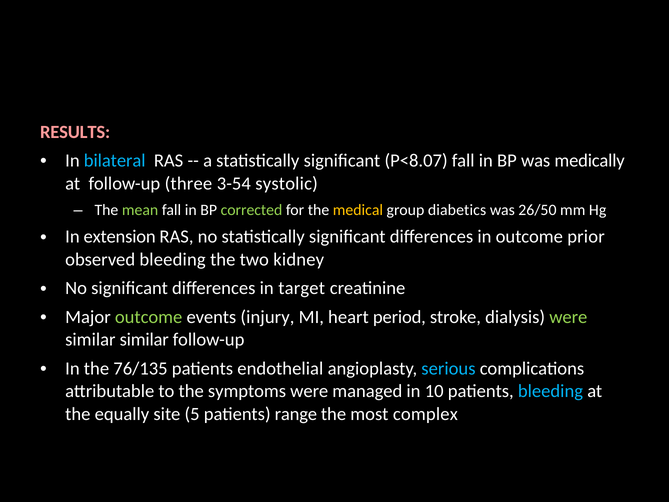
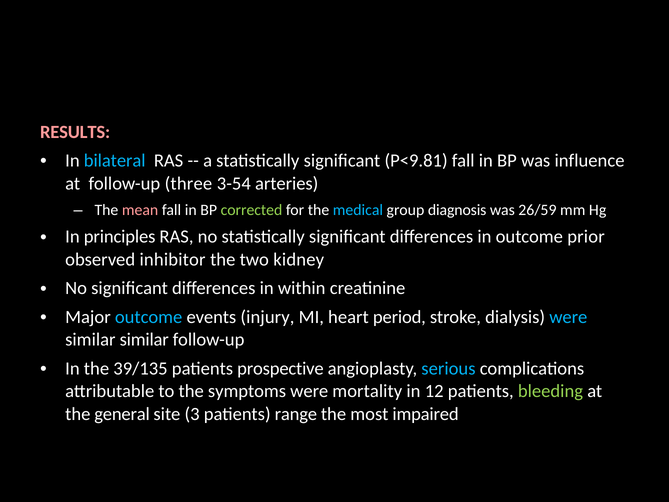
P<8.07: P<8.07 -> P<9.81
medically: medically -> influence
systolic: systolic -> arteries
mean colour: light green -> pink
medical colour: yellow -> light blue
diabetics: diabetics -> diagnosis
26/50: 26/50 -> 26/59
extension: extension -> principles
observed bleeding: bleeding -> inhibitor
target: target -> within
outcome at (149, 317) colour: light green -> light blue
were at (568, 317) colour: light green -> light blue
76/135: 76/135 -> 39/135
endothelial: endothelial -> prospective
managed: managed -> mortality
10: 10 -> 12
bleeding at (550, 391) colour: light blue -> light green
equally: equally -> general
5: 5 -> 3
complex: complex -> impaired
